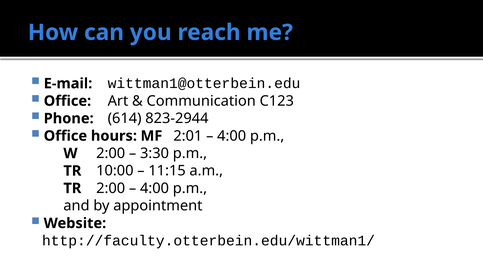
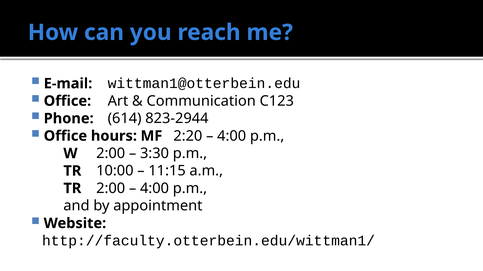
2:01: 2:01 -> 2:20
